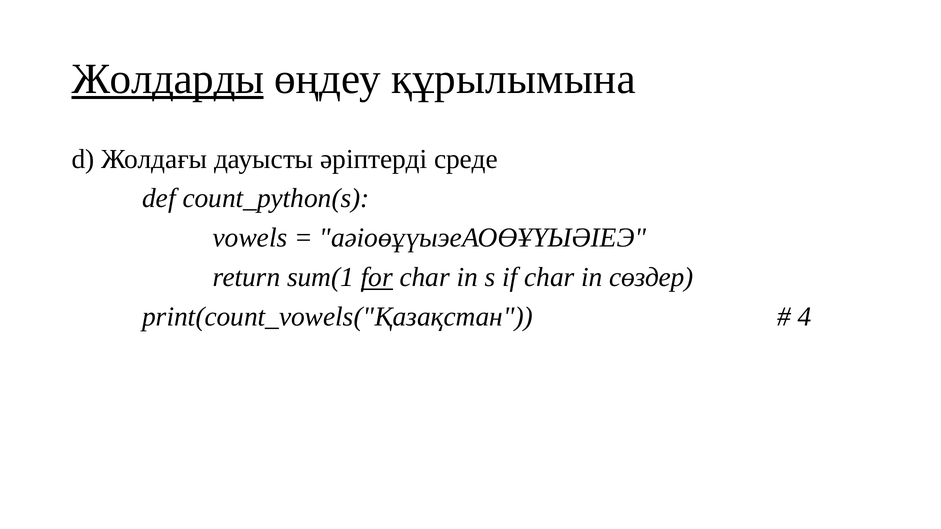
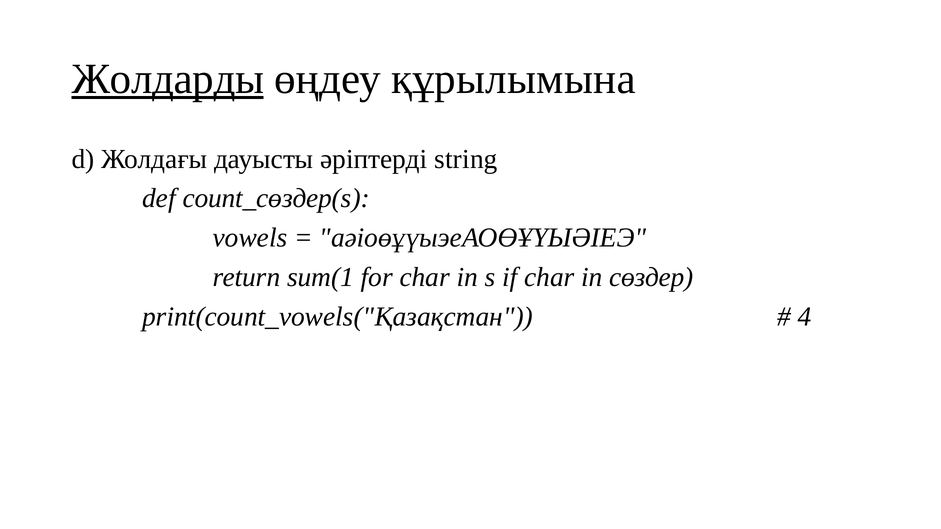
среде: среде -> string
count_python(s: count_python(s -> count_сөздер(s
for underline: present -> none
